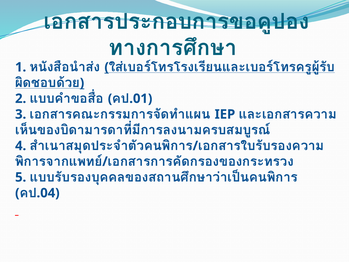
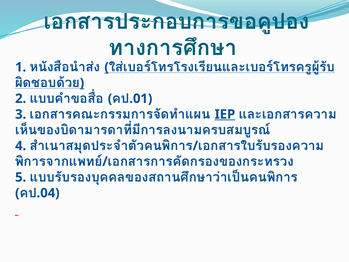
IEP underline: none -> present
